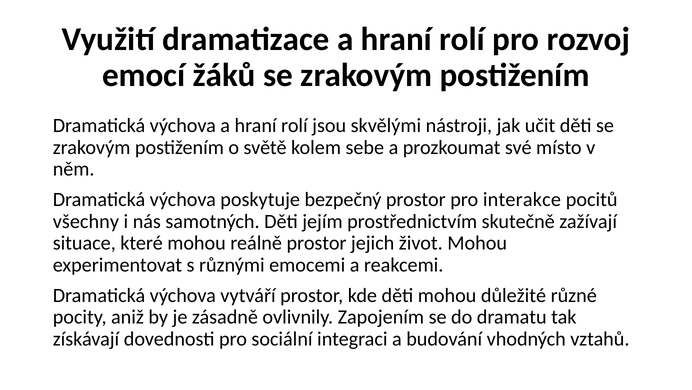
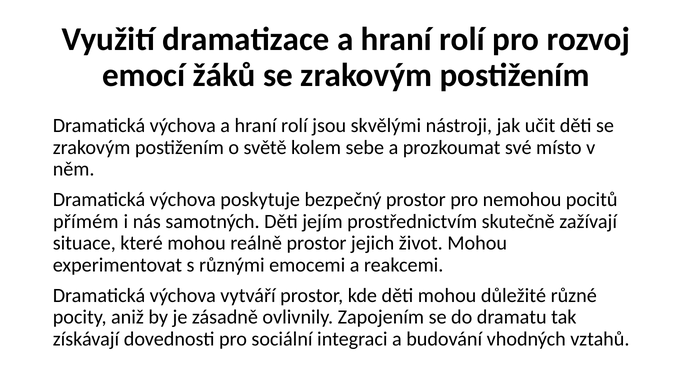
interakce: interakce -> nemohou
všechny: všechny -> přímém
